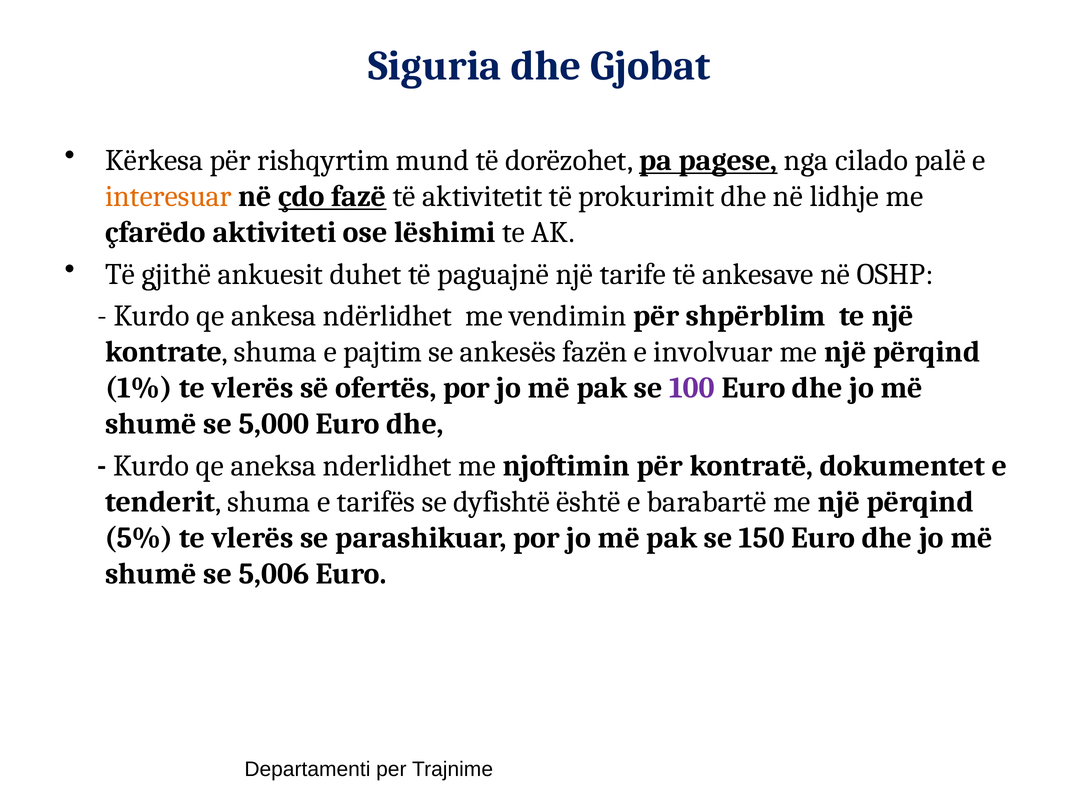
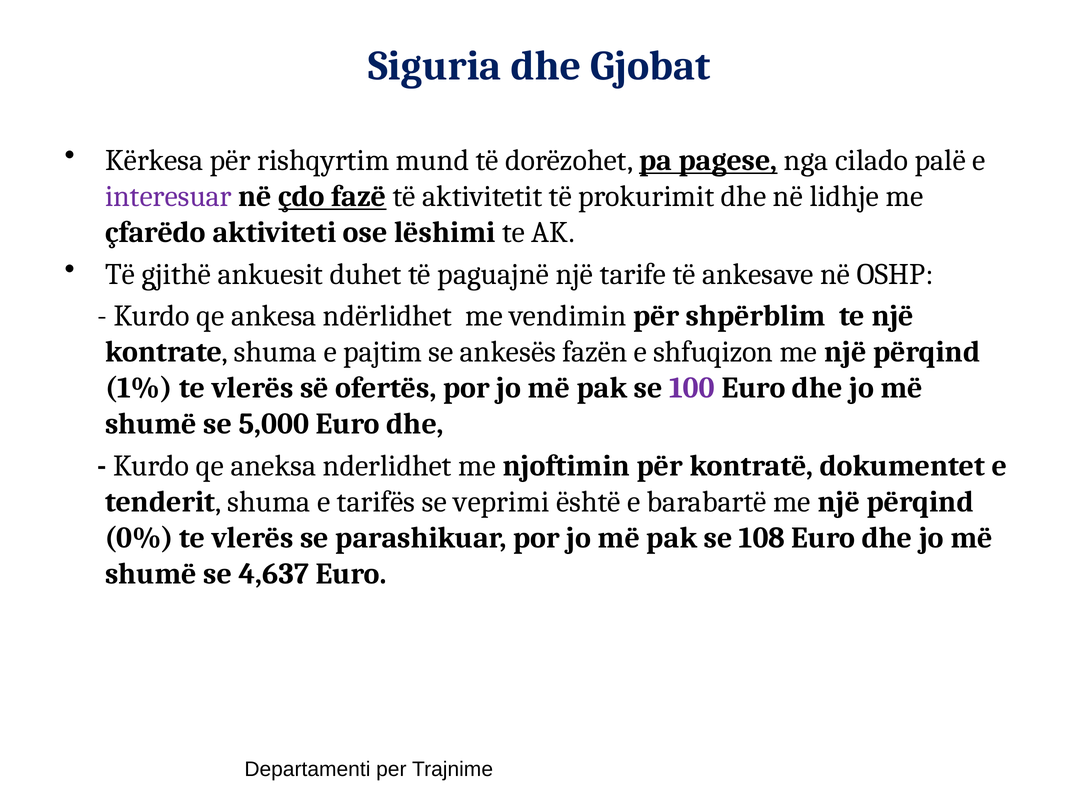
interesuar colour: orange -> purple
involvuar: involvuar -> shfuqizon
dyfishtë: dyfishtë -> veprimi
5%: 5% -> 0%
150: 150 -> 108
5,006: 5,006 -> 4,637
